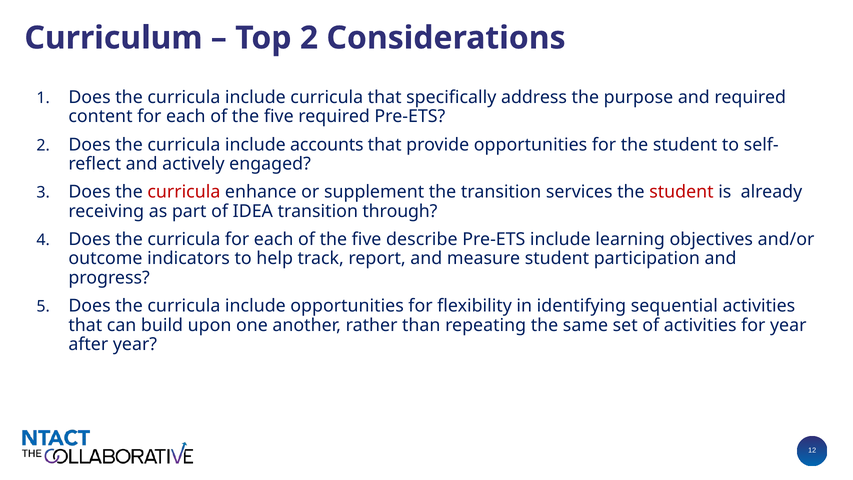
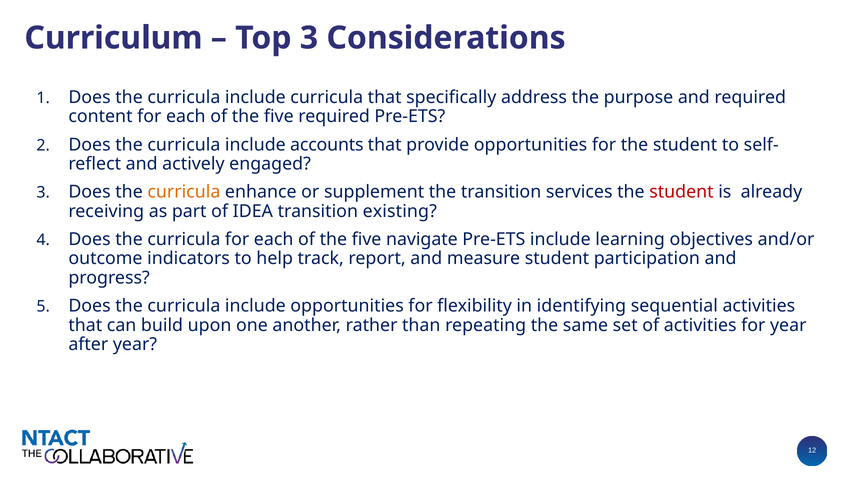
Top 2: 2 -> 3
curricula at (184, 192) colour: red -> orange
through: through -> existing
describe: describe -> navigate
